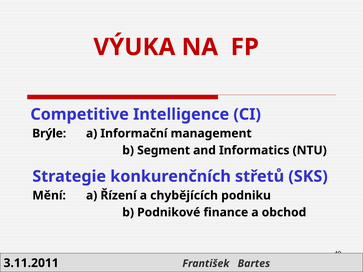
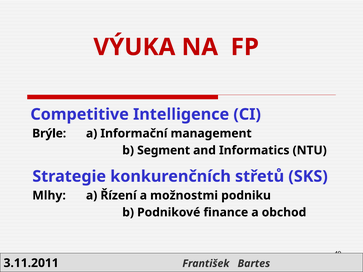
Mění: Mění -> Mlhy
chybějících: chybějících -> možnostmi
